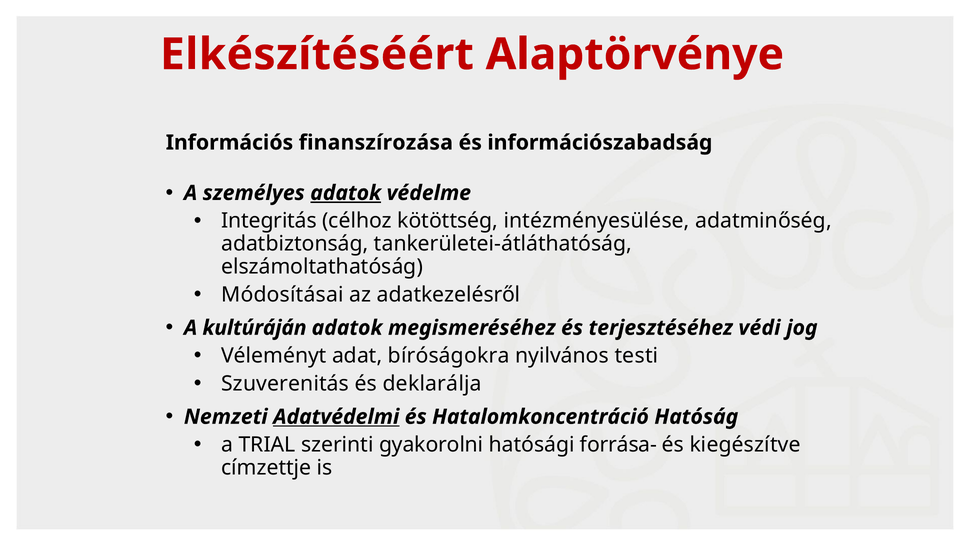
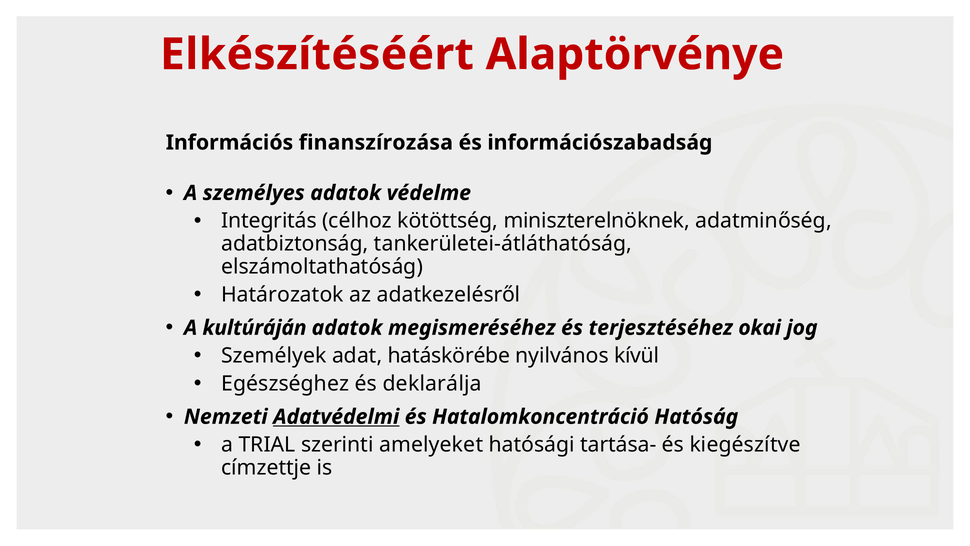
adatok at (346, 193) underline: present -> none
intézményesülése: intézményesülése -> miniszterelnöknek
Módosításai: Módosításai -> Határozatok
védi: védi -> okai
Véleményt: Véleményt -> Személyek
bíróságokra: bíróságokra -> hatáskörébe
testi: testi -> kívül
Szuverenitás: Szuverenitás -> Egészséghez
gyakorolni: gyakorolni -> amelyeket
forrása-: forrása- -> tartása-
